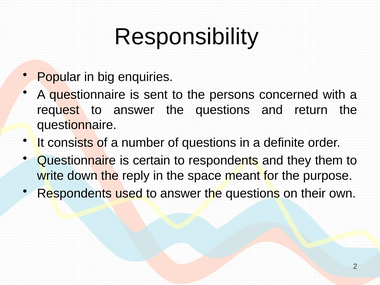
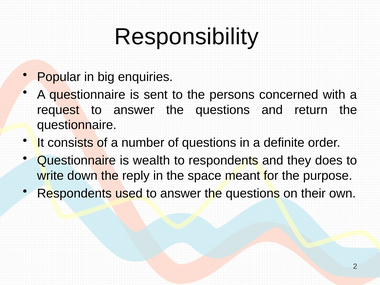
certain: certain -> wealth
them: them -> does
